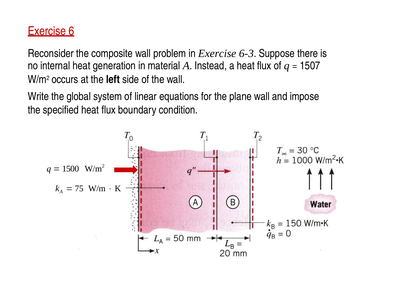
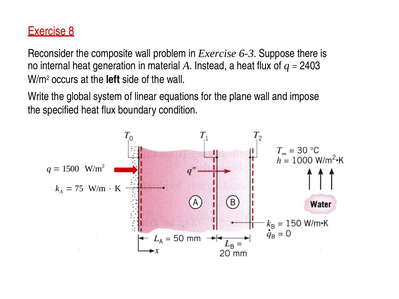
6: 6 -> 8
1507: 1507 -> 2403
